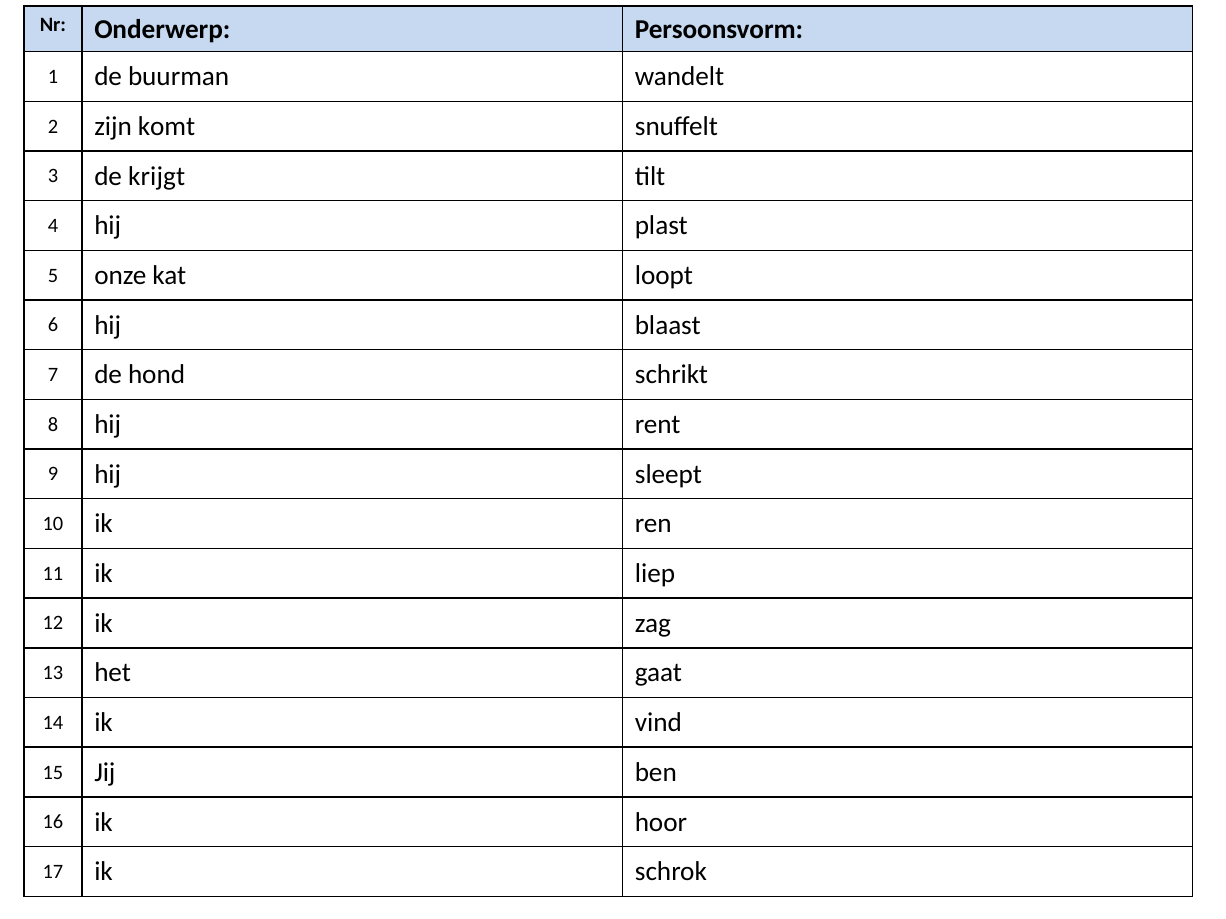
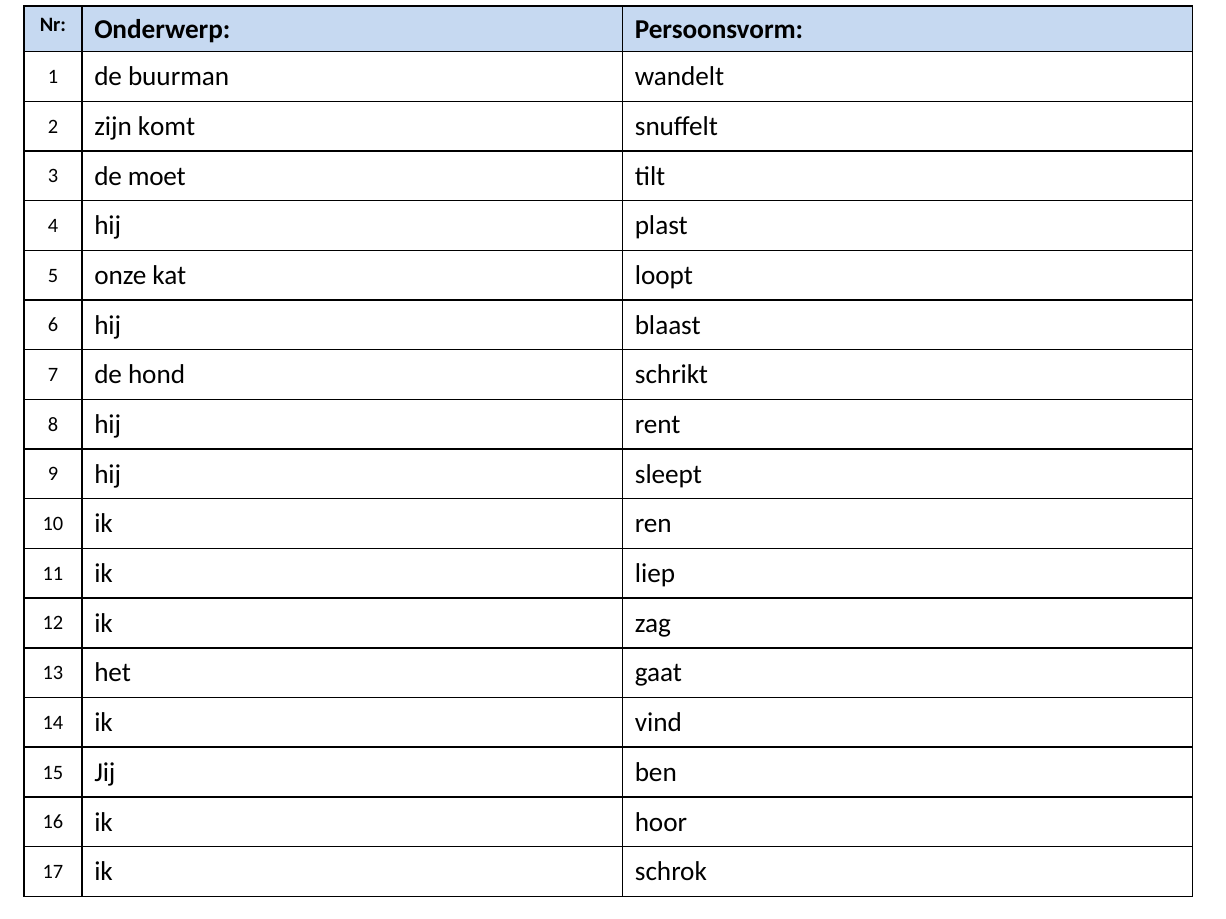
krijgt: krijgt -> moet
